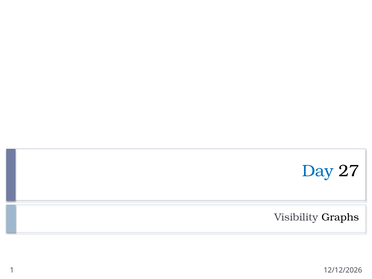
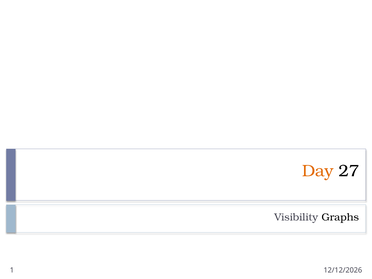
Day colour: blue -> orange
